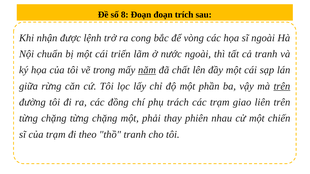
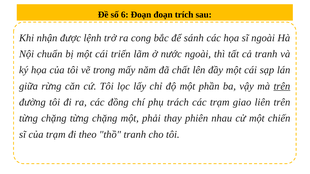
8: 8 -> 6
vòng: vòng -> sánh
năm underline: present -> none
